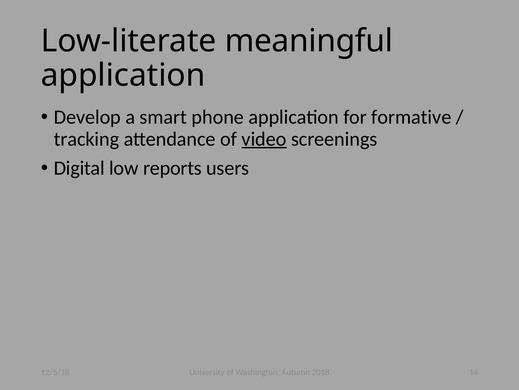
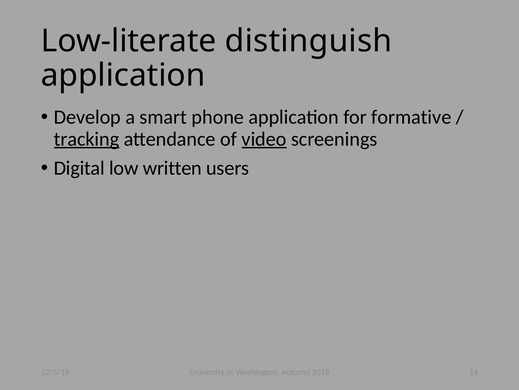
meaningful: meaningful -> distinguish
tracking underline: none -> present
reports: reports -> written
